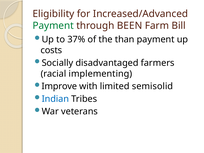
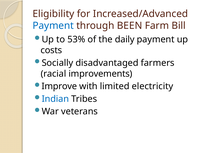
Payment at (53, 26) colour: green -> blue
37%: 37% -> 53%
than: than -> daily
implementing: implementing -> improvements
semisolid: semisolid -> electricity
